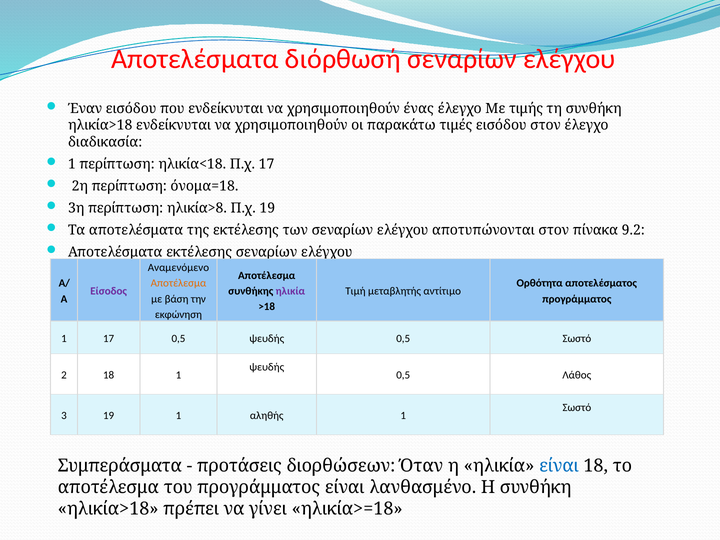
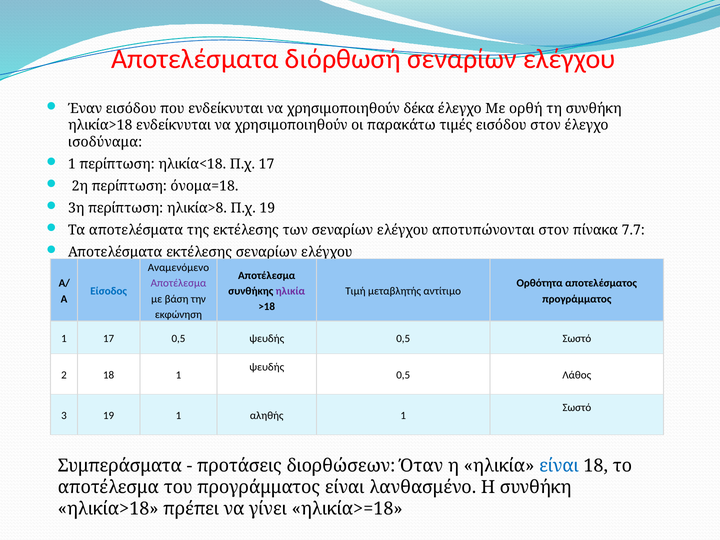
ένας: ένας -> δέκα
τιμής: τιμής -> ορθή
διαδικασία: διαδικασία -> ισοδύναμα
9.2: 9.2 -> 7.7
Αποτέλεσμα at (178, 283) colour: orange -> purple
Είσοδος colour: purple -> blue
